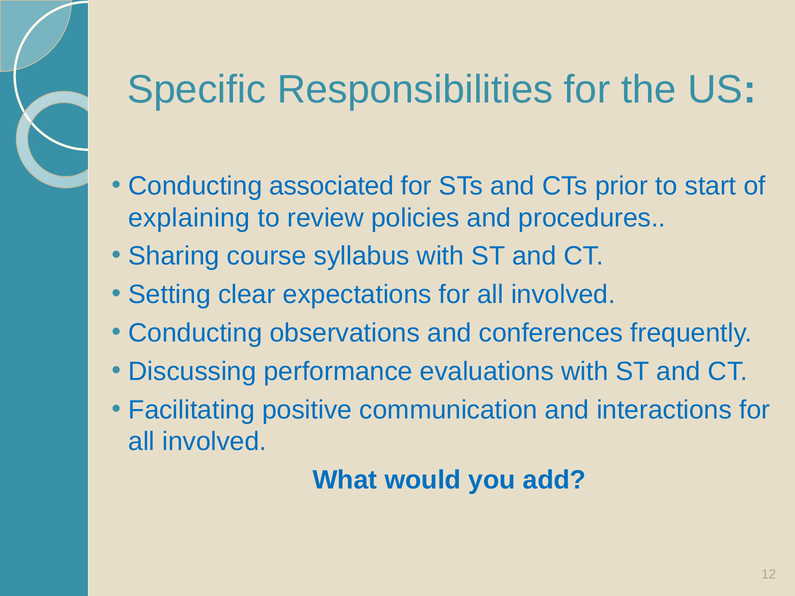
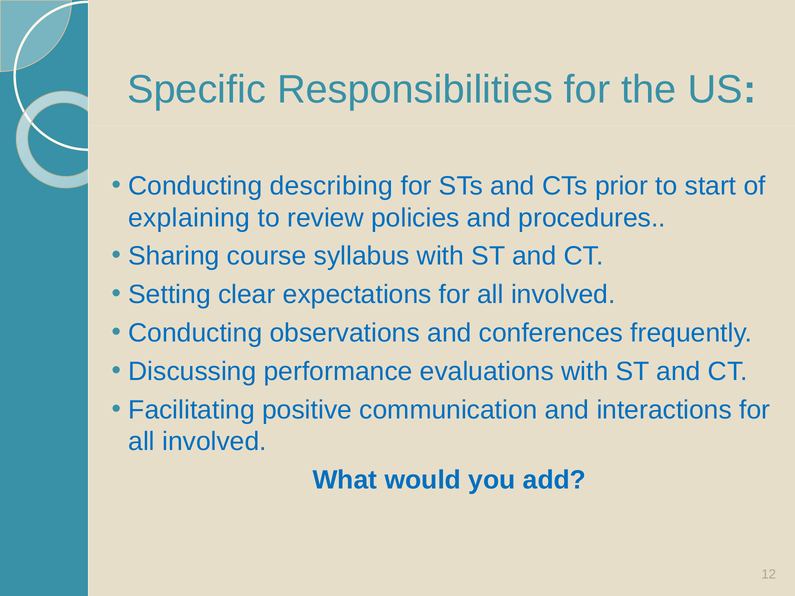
associated: associated -> describing
